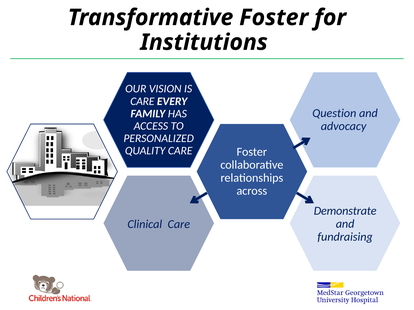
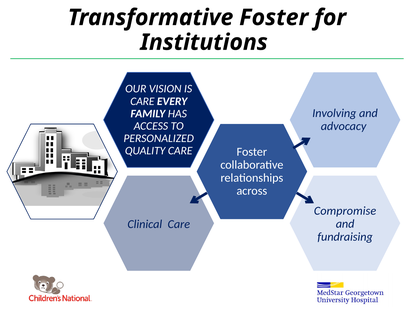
Question: Question -> Involving
Demonstrate: Demonstrate -> Compromise
